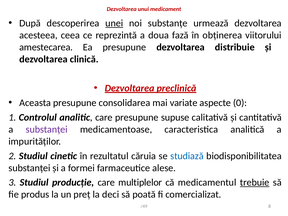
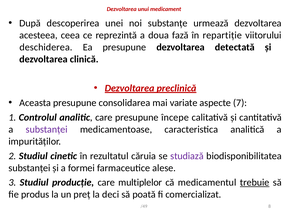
unei underline: present -> none
obținerea: obținerea -> repartiție
amestecarea: amestecarea -> deschiderea
distribuie: distribuie -> detectată
0: 0 -> 7
supuse: supuse -> începe
studiază colour: blue -> purple
